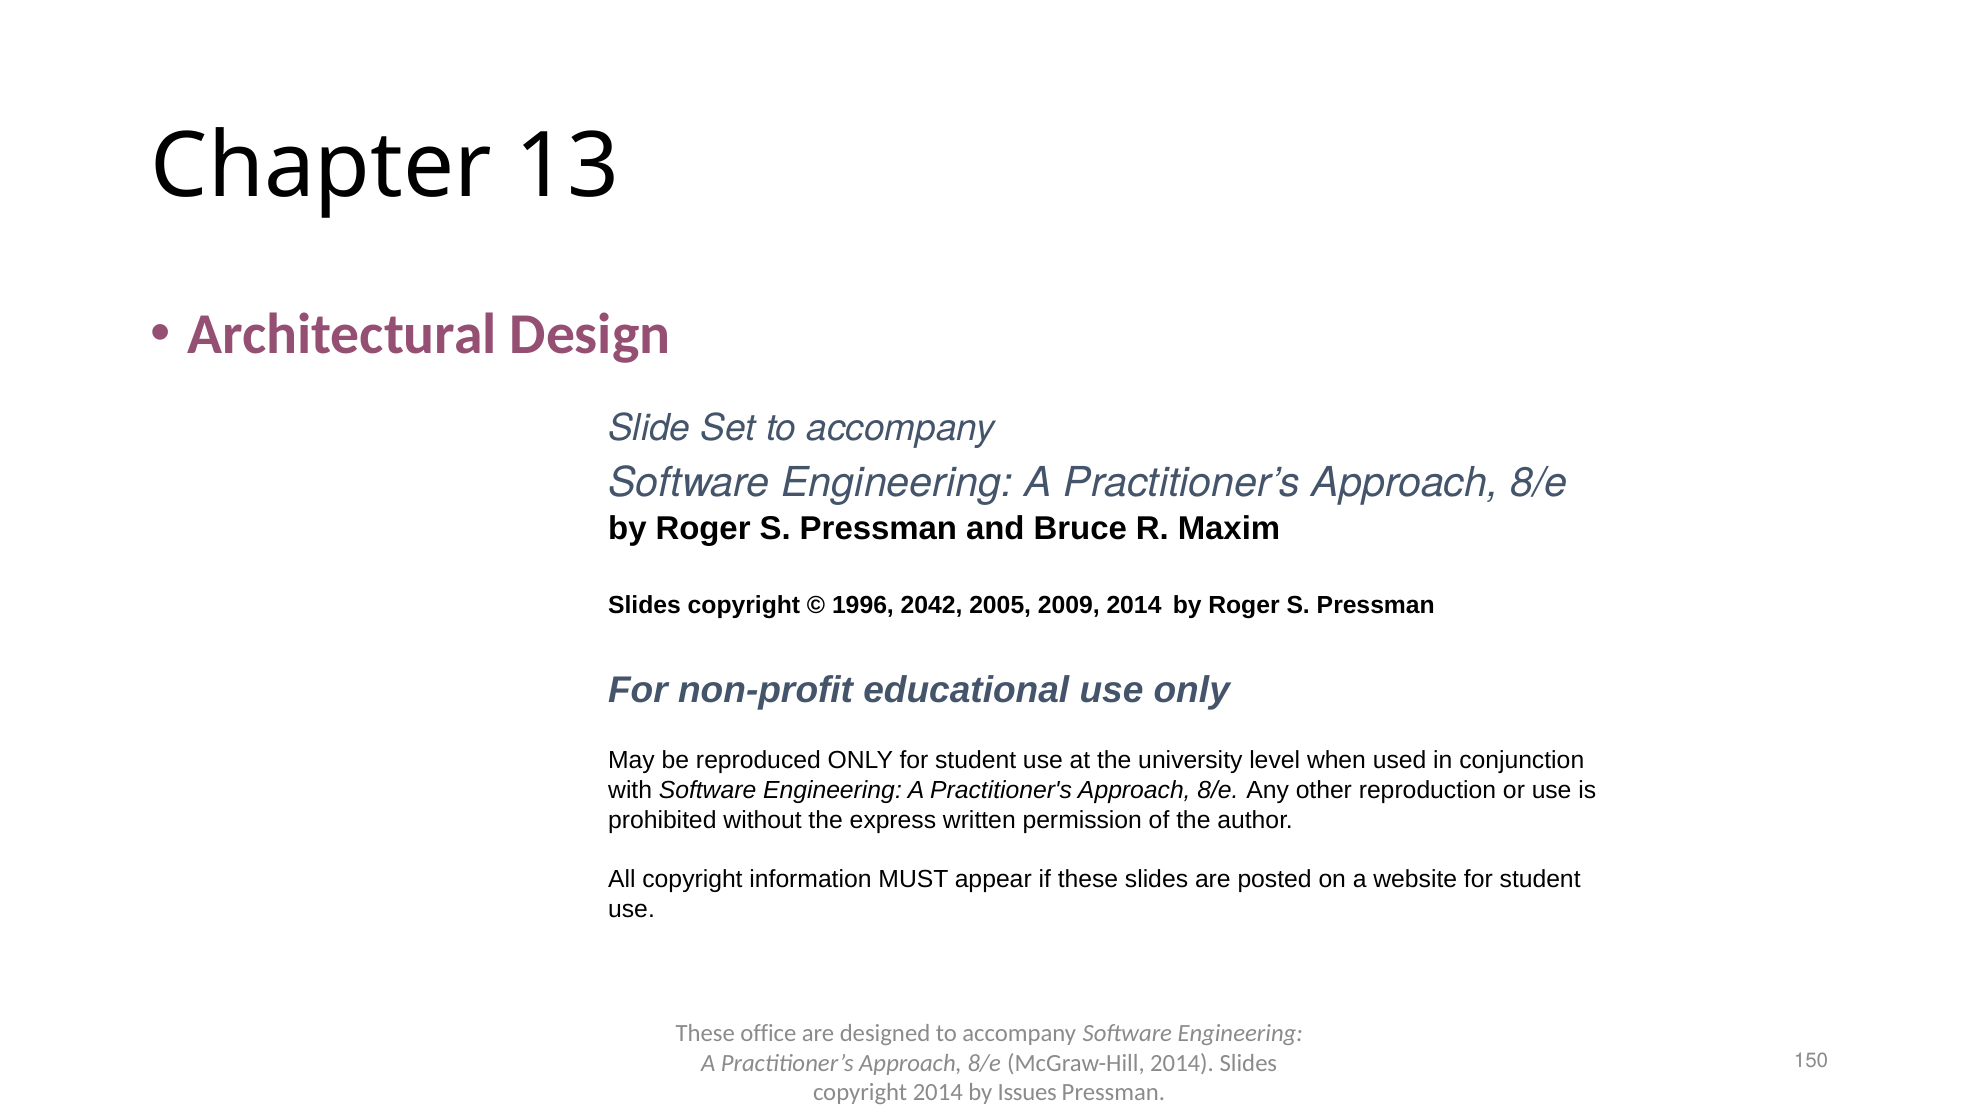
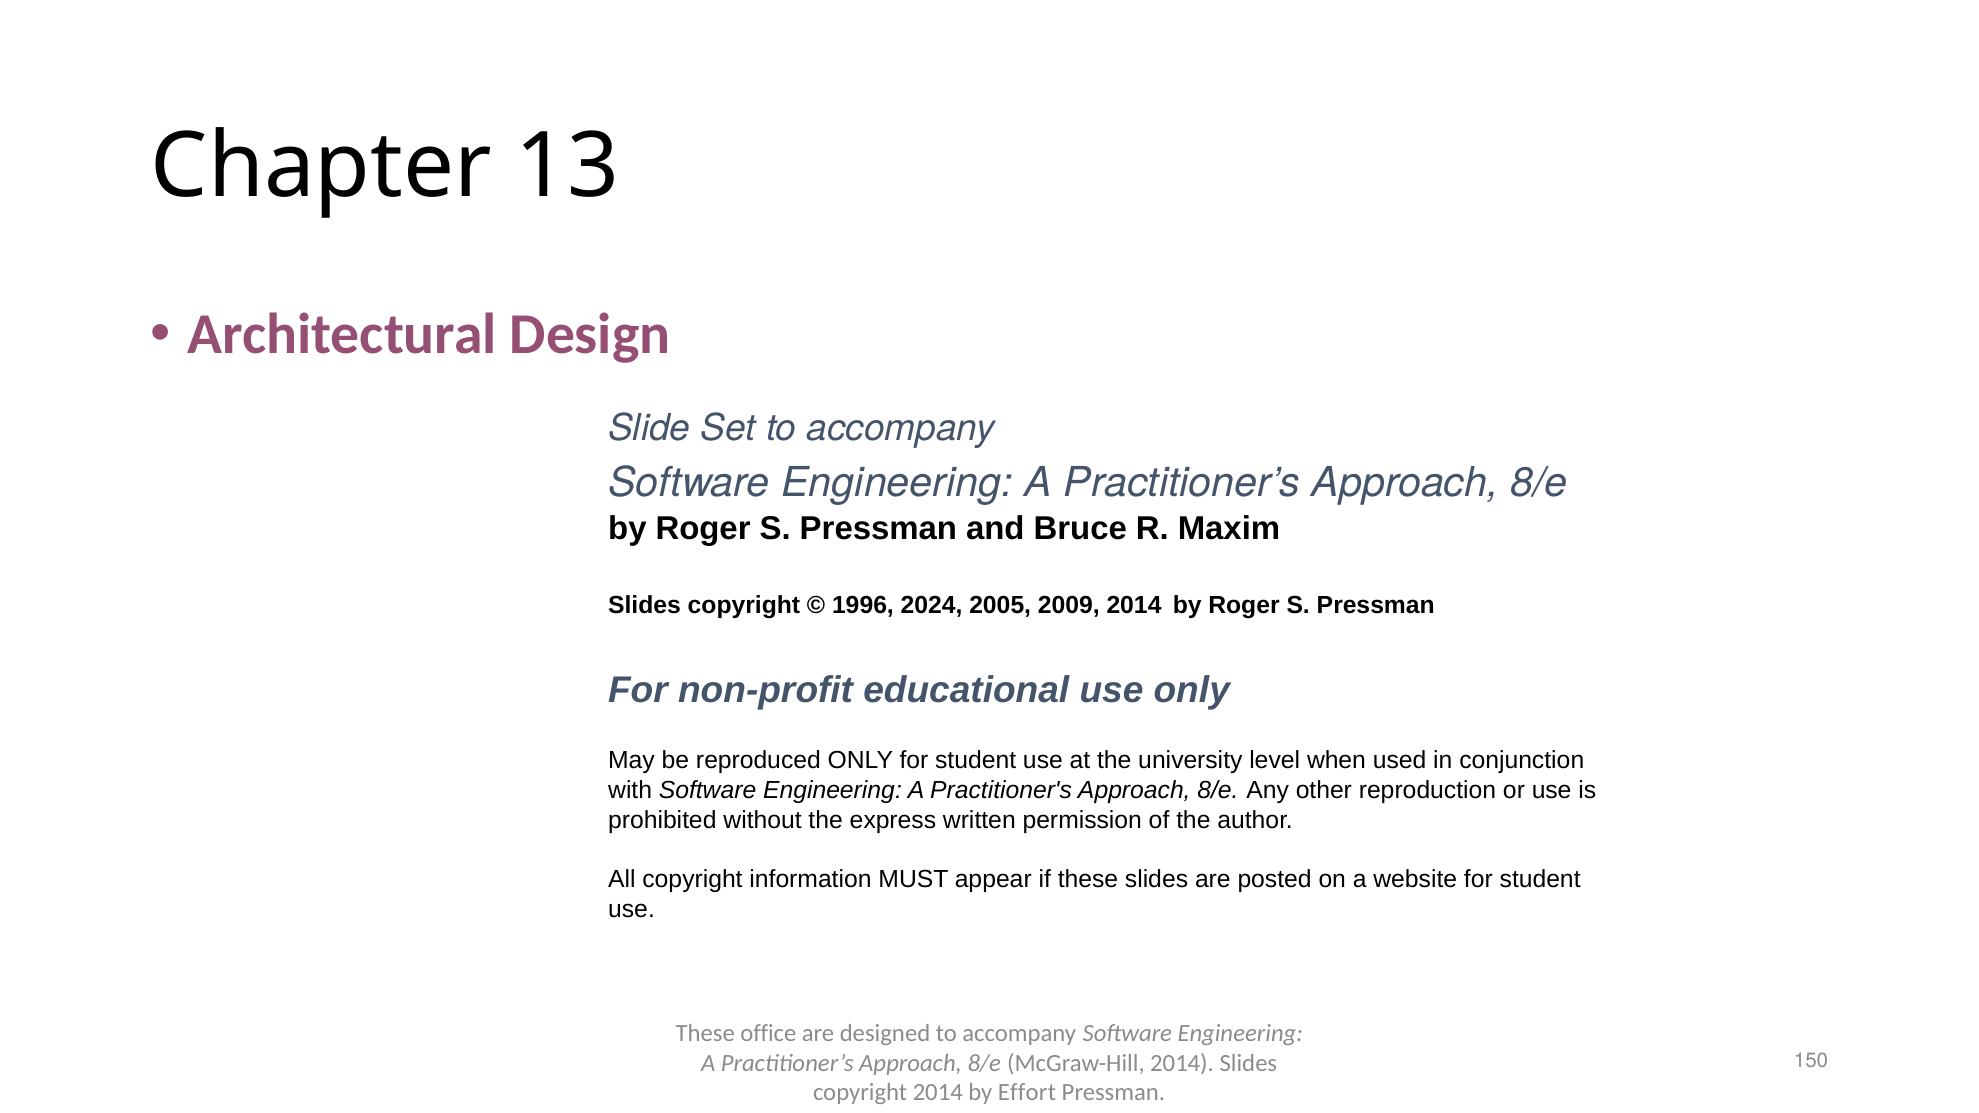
2042: 2042 -> 2024
Issues: Issues -> Effort
